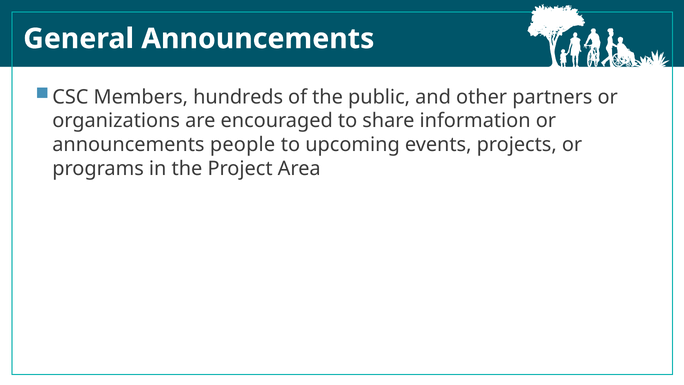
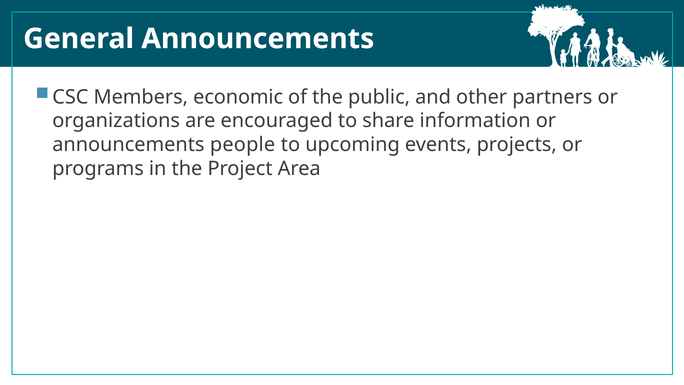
hundreds: hundreds -> economic
